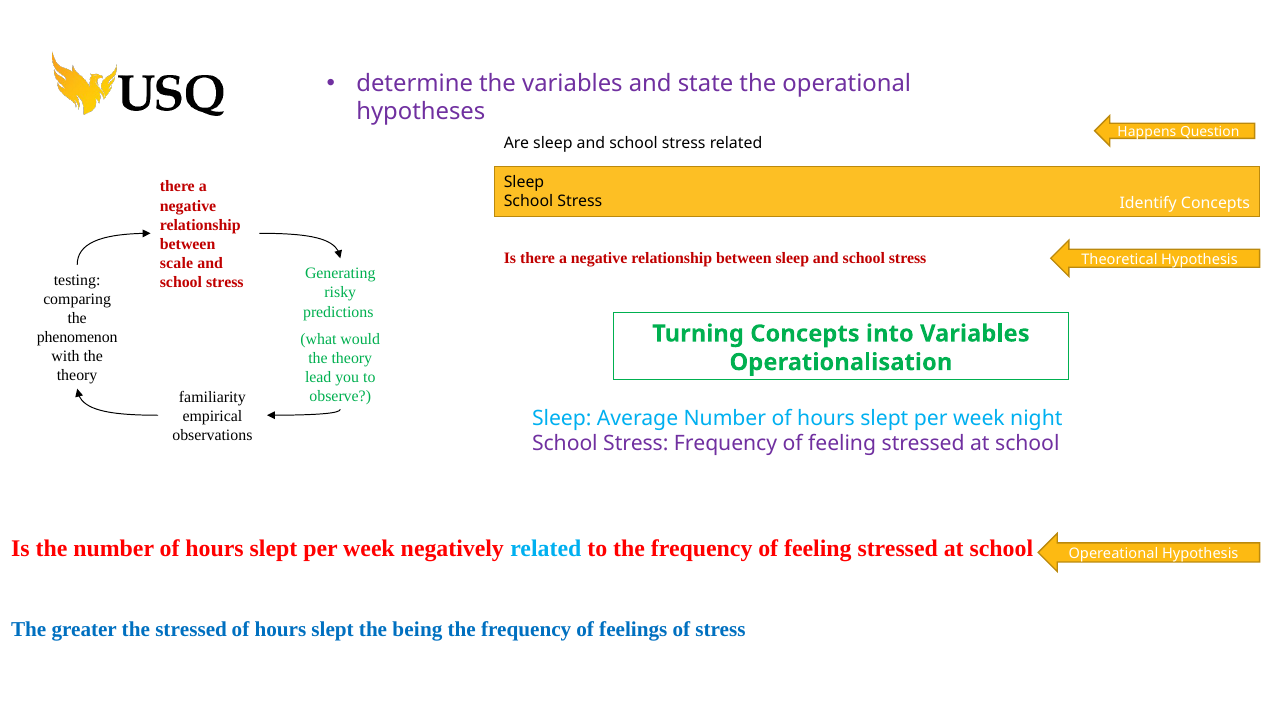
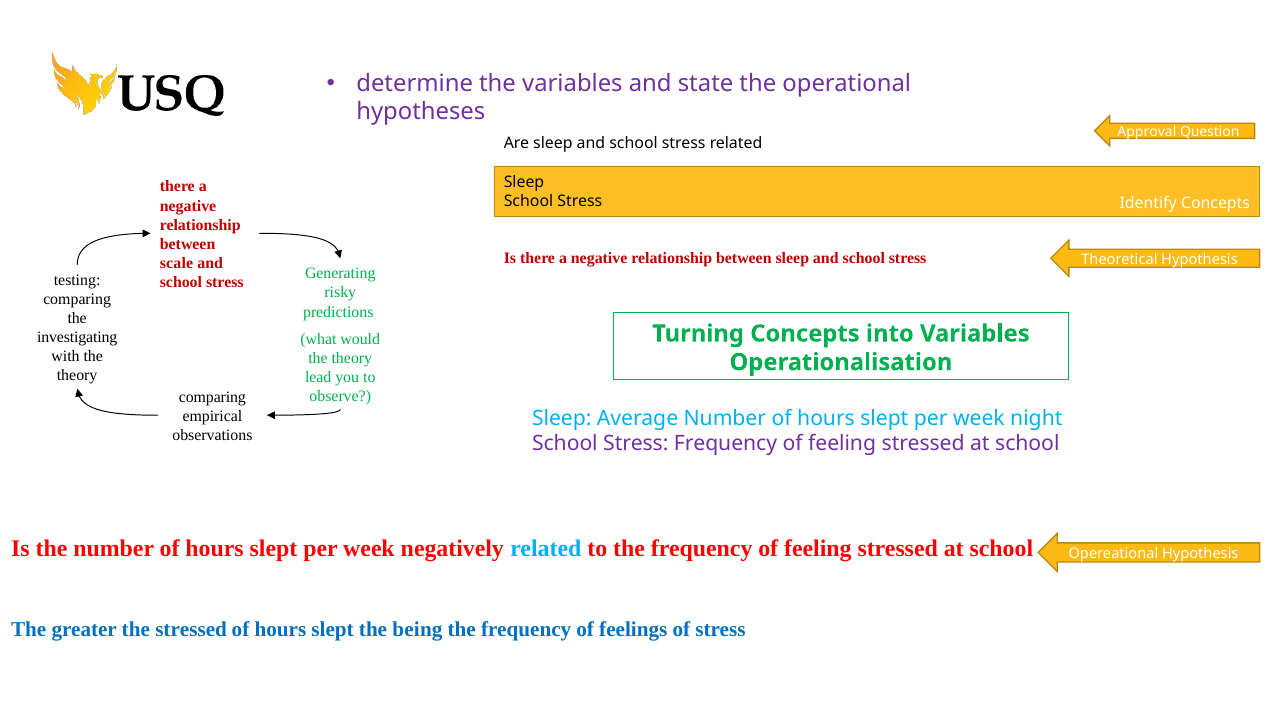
Happens: Happens -> Approval
phenomenon: phenomenon -> investigating
familiarity at (212, 397): familiarity -> comparing
